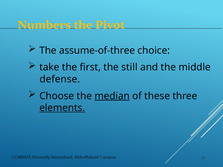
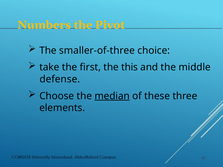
assume-of-three: assume-of-three -> smaller-of-three
still: still -> this
elements underline: present -> none
